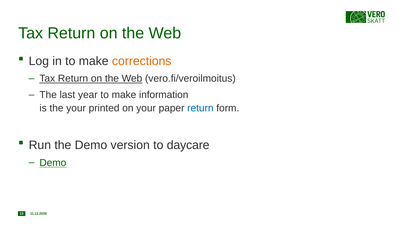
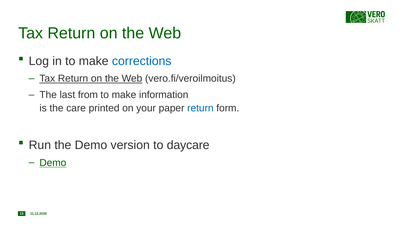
corrections colour: orange -> blue
year: year -> from
the your: your -> care
